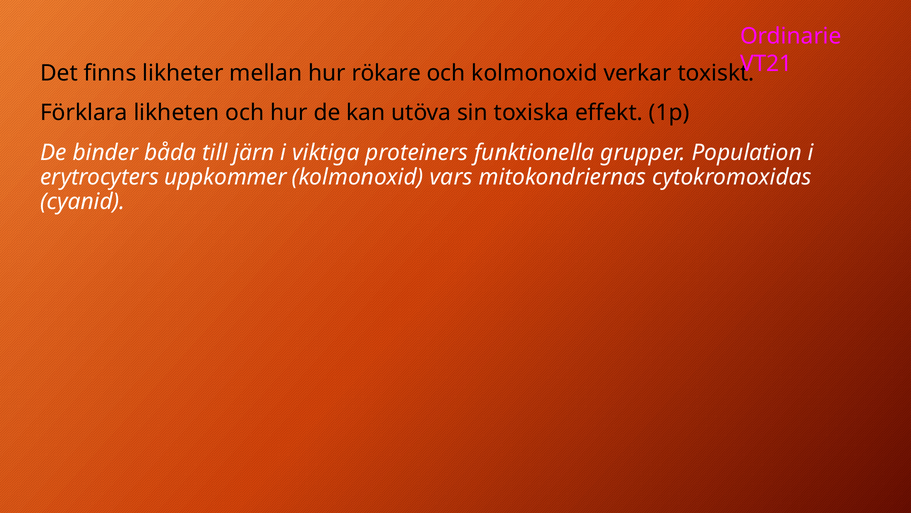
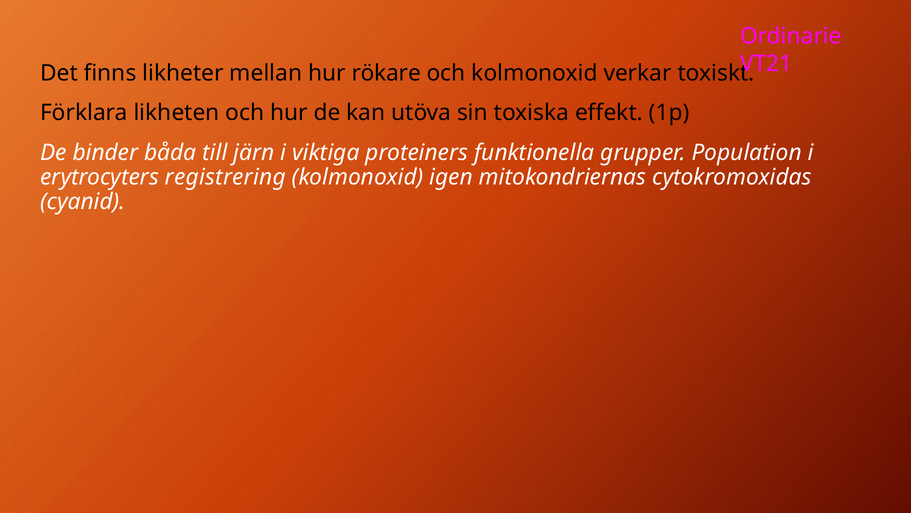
uppkommer: uppkommer -> registrering
vars: vars -> igen
